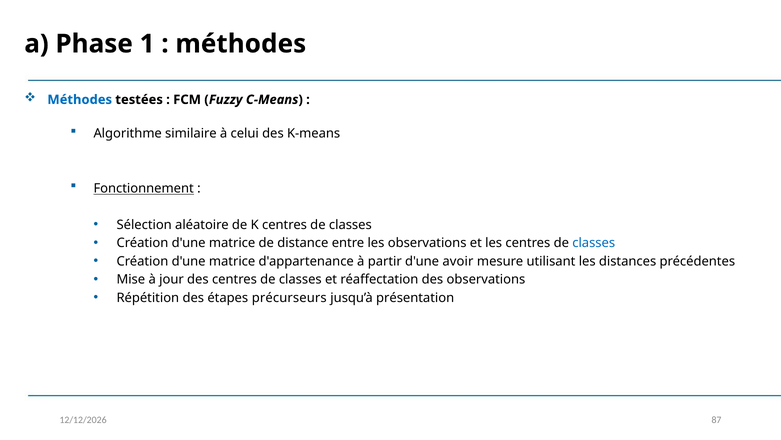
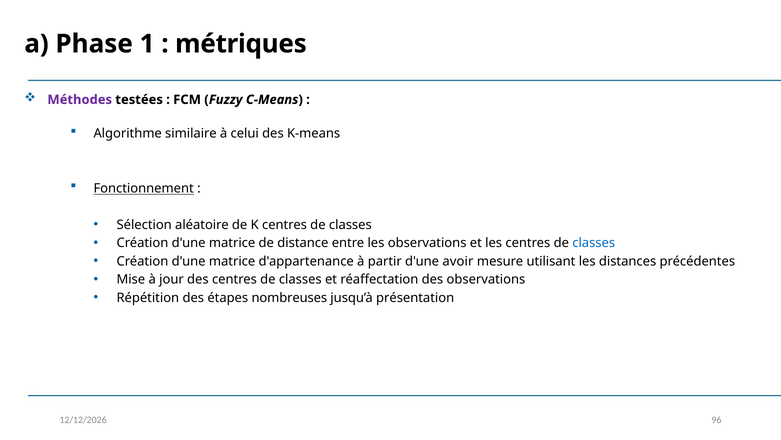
méthodes at (241, 44): méthodes -> métriques
Méthodes at (80, 100) colour: blue -> purple
précurseurs: précurseurs -> nombreuses
87: 87 -> 96
